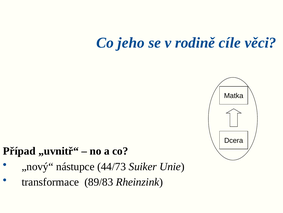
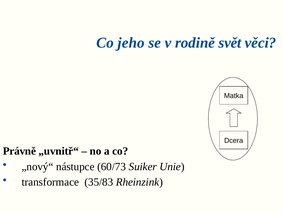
cíle: cíle -> svět
Případ: Případ -> Právně
44/73: 44/73 -> 60/73
89/83: 89/83 -> 35/83
